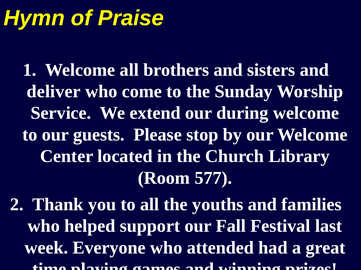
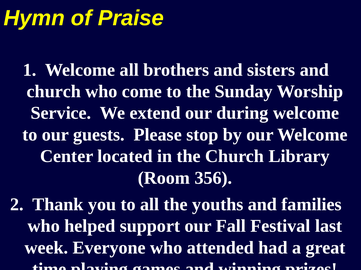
deliver at (54, 92): deliver -> church
577: 577 -> 356
